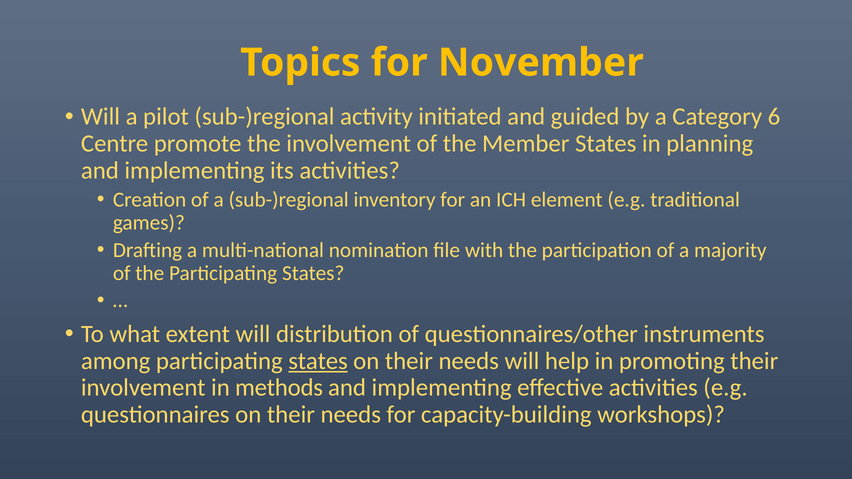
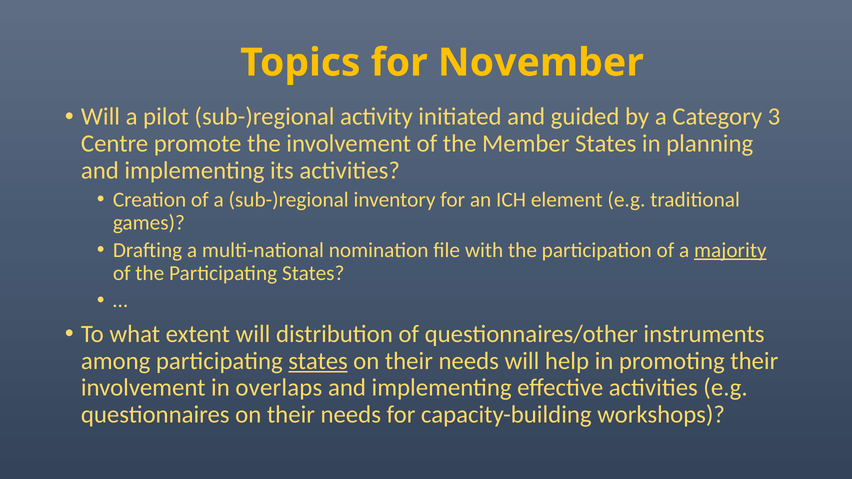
6: 6 -> 3
majority underline: none -> present
methods: methods -> overlaps
